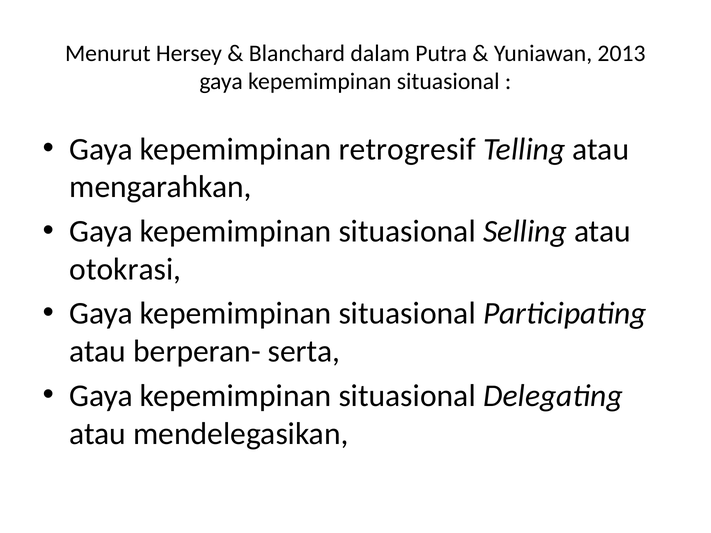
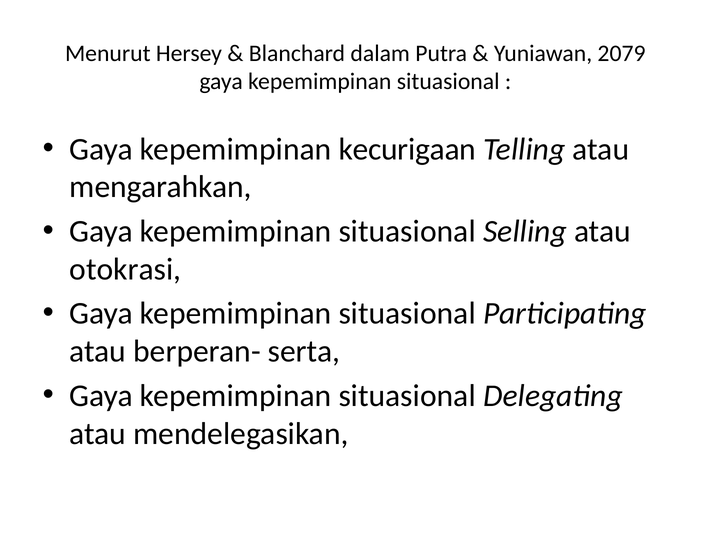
2013: 2013 -> 2079
retrogresif: retrogresif -> kecurigaan
